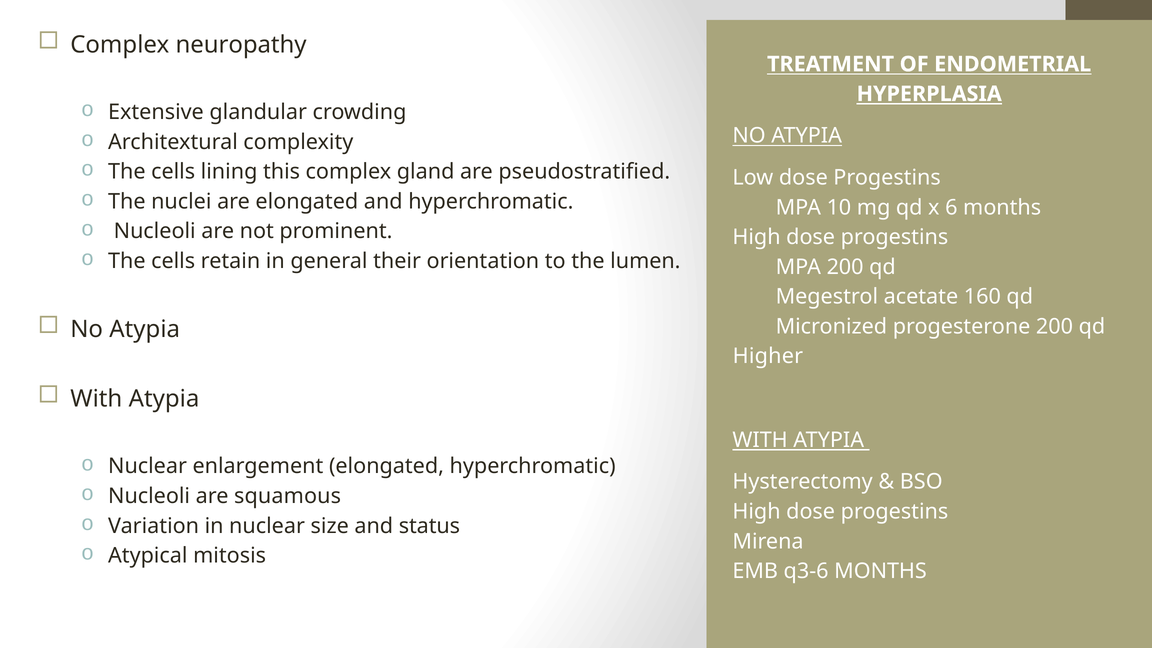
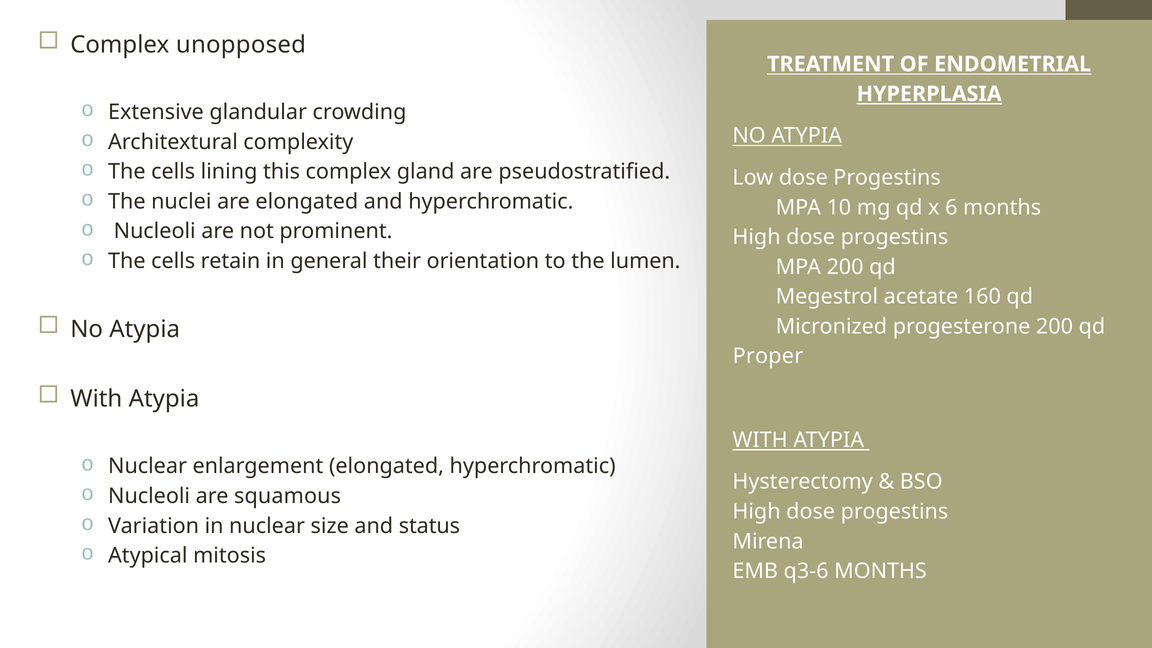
neuropathy: neuropathy -> unopposed
Higher: Higher -> Proper
